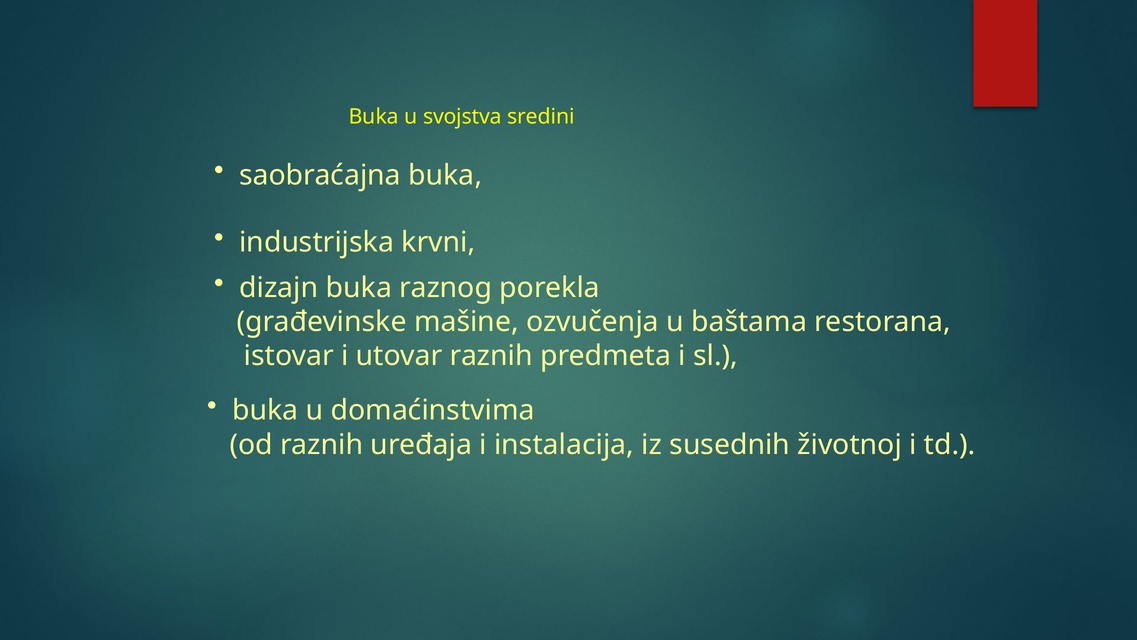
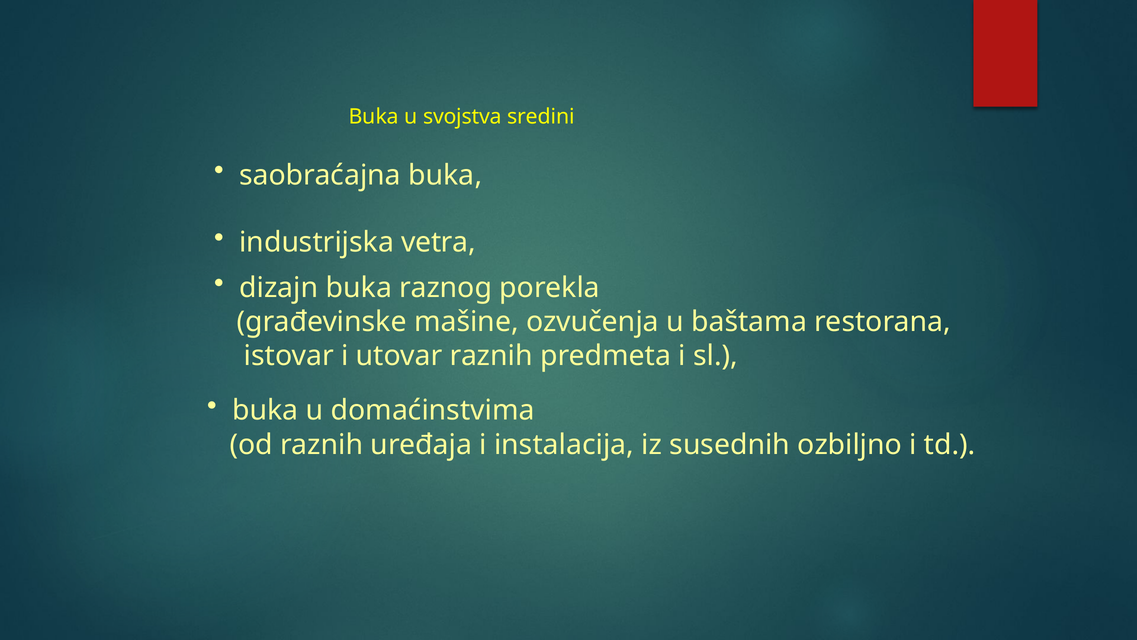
krvni: krvni -> vetra
životnoj: životnoj -> ozbiljno
